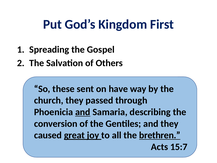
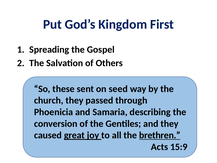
have: have -> seed
and at (83, 112) underline: present -> none
15:7: 15:7 -> 15:9
